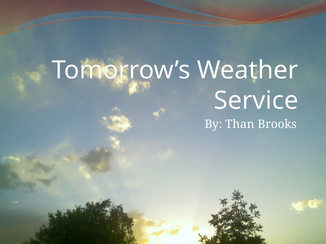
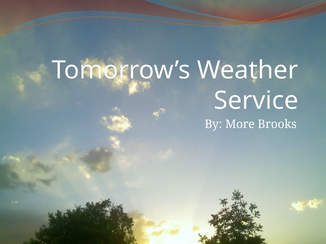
Than: Than -> More
